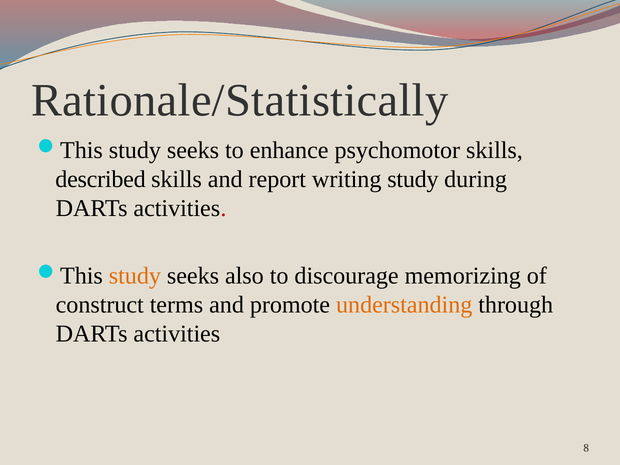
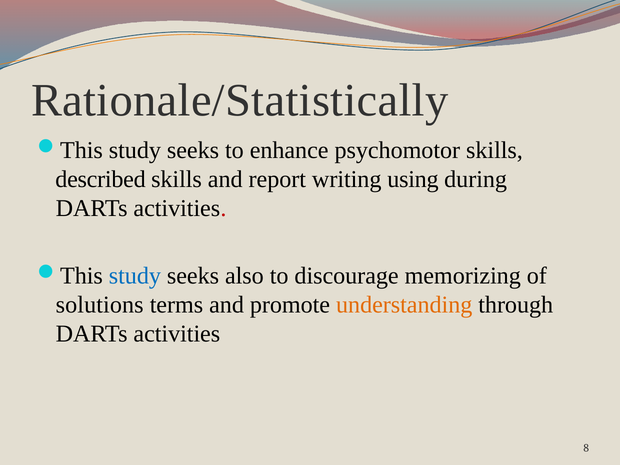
writing study: study -> using
study at (135, 276) colour: orange -> blue
construct: construct -> solutions
